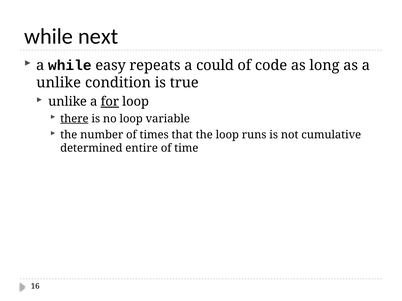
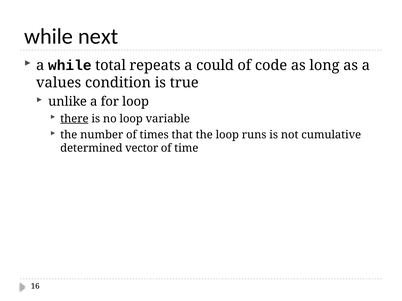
easy: easy -> total
unlike at (59, 83): unlike -> values
for underline: present -> none
entire: entire -> vector
